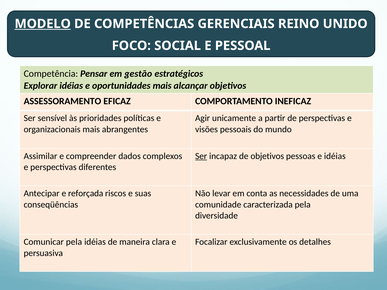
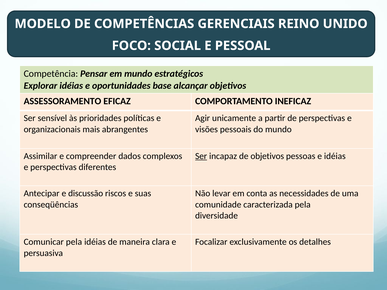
MODELO underline: present -> none
em gestão: gestão -> mundo
oportunidades mais: mais -> base
reforçada: reforçada -> discussão
